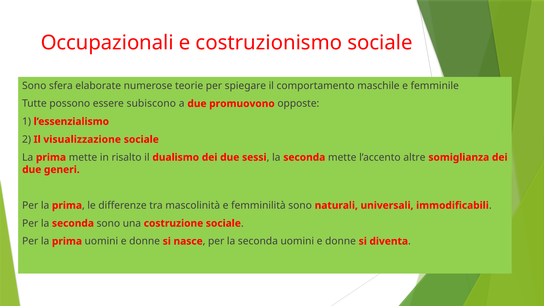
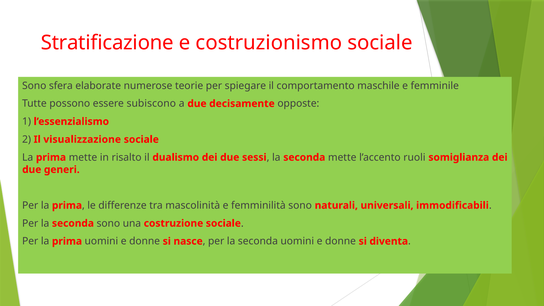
Occupazionali: Occupazionali -> Stratificazione
promuovono: promuovono -> decisamente
altre: altre -> ruoli
